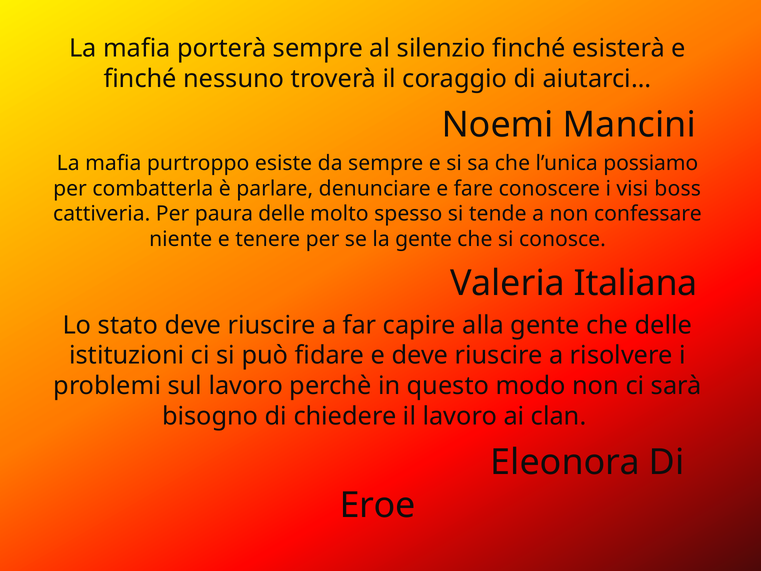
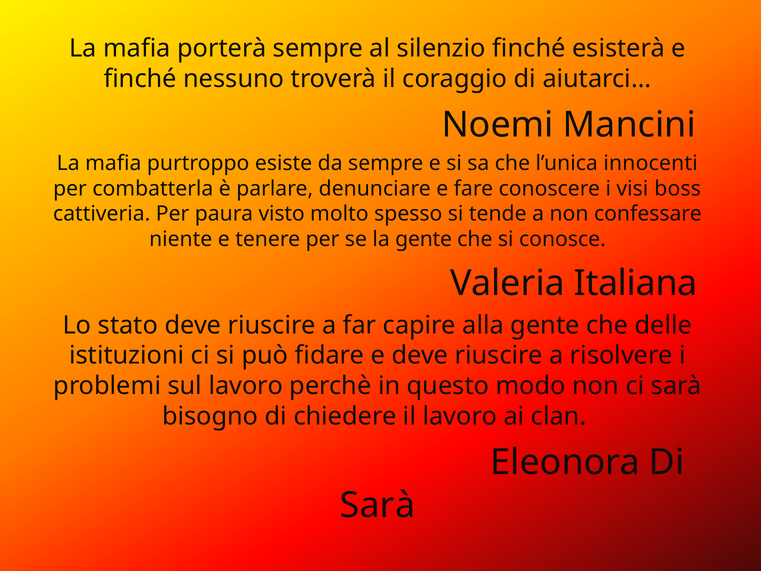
possiamo: possiamo -> innocenti
paura delle: delle -> visto
Eroe at (378, 505): Eroe -> Sarà
